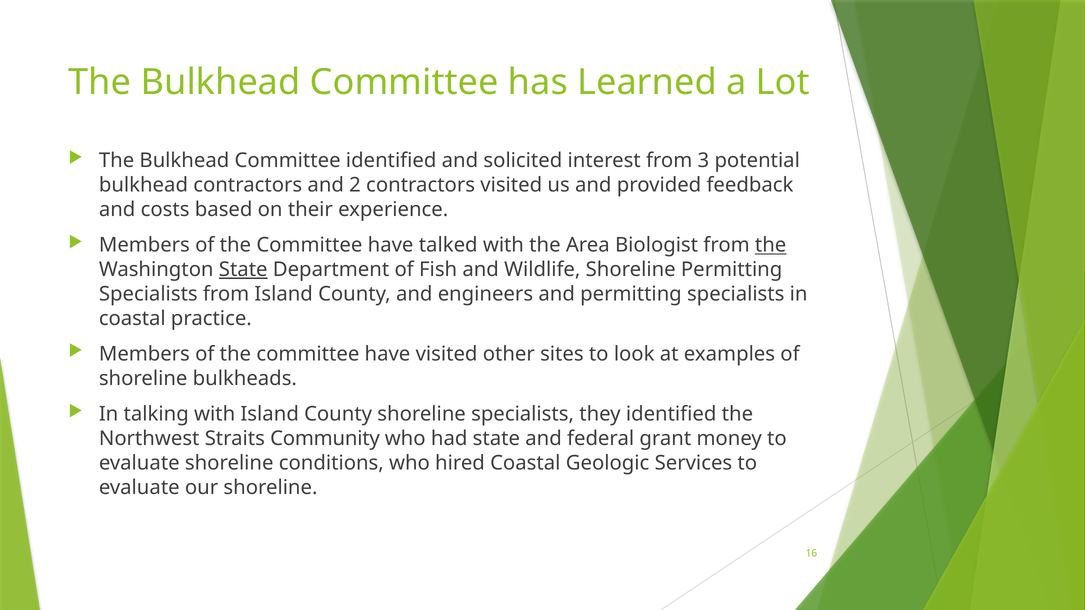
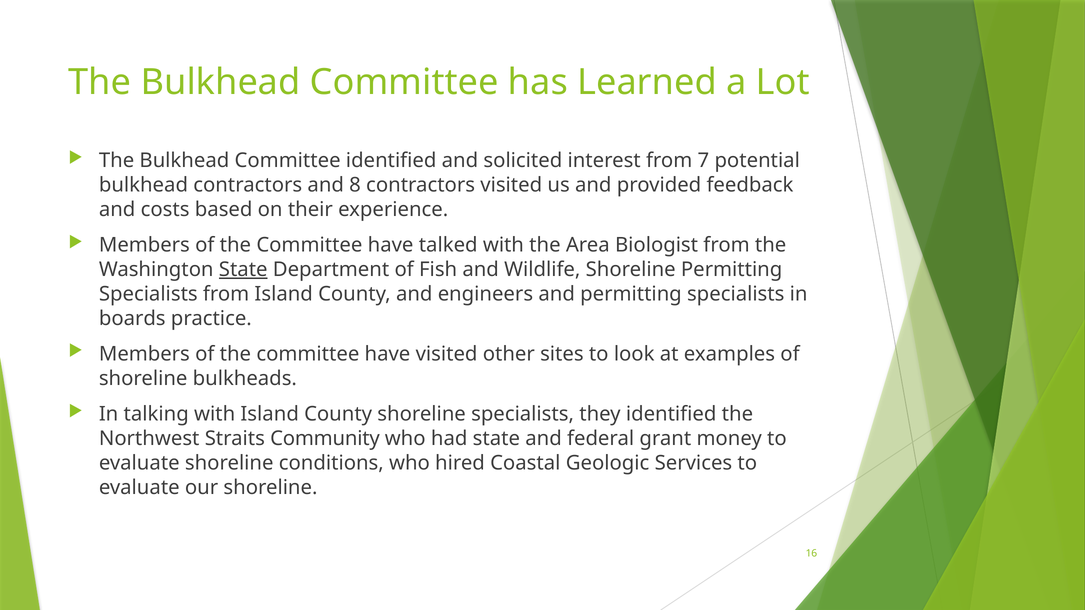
3: 3 -> 7
2: 2 -> 8
the at (771, 245) underline: present -> none
coastal at (132, 318): coastal -> boards
